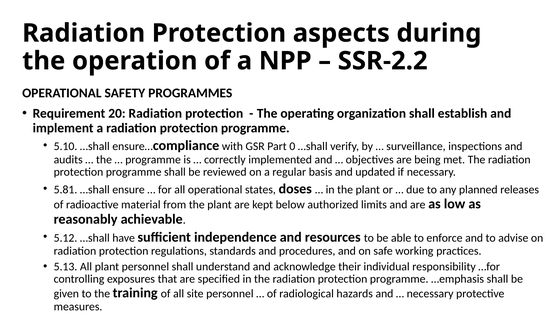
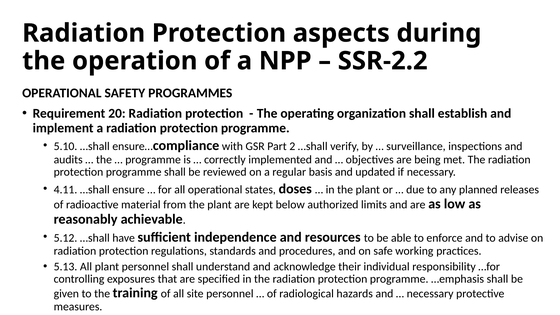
0: 0 -> 2
5.81: 5.81 -> 4.11
